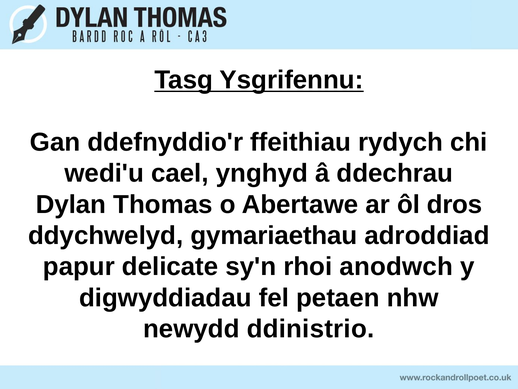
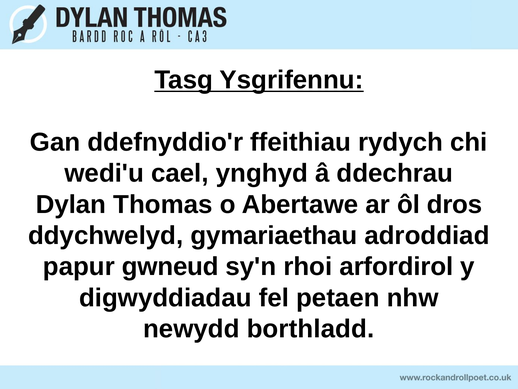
delicate: delicate -> gwneud
anodwch: anodwch -> arfordirol
ddinistrio: ddinistrio -> borthladd
